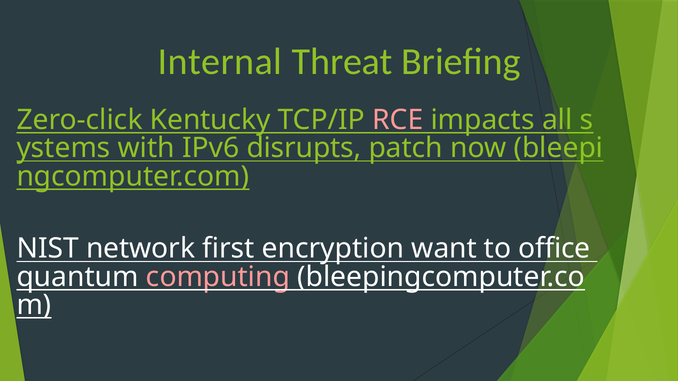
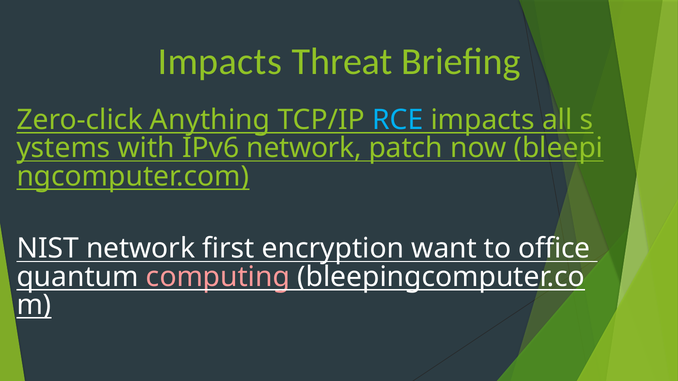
Internal at (220, 62): Internal -> Impacts
Kentucky: Kentucky -> Anything
RCE colour: pink -> light blue
IPv6 disrupts: disrupts -> network
